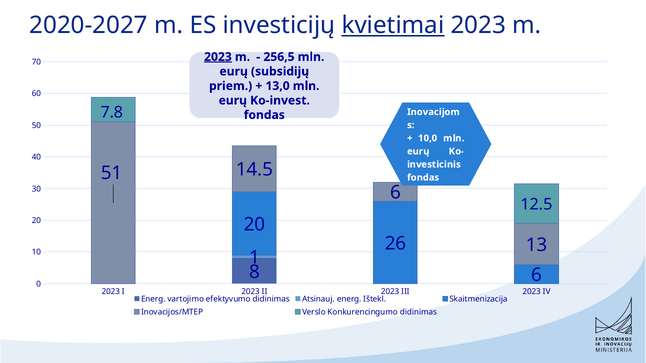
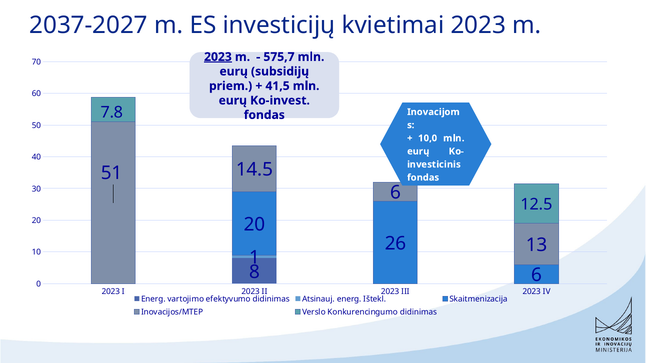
2020-2027: 2020-2027 -> 2037-2027
kvietimai underline: present -> none
256,5: 256,5 -> 575,7
13,0: 13,0 -> 41,5
